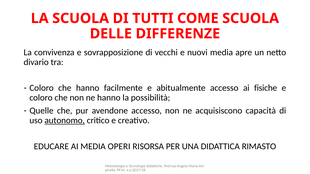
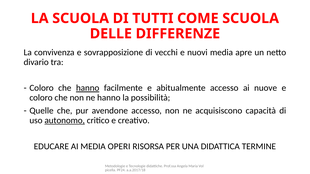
hanno at (88, 88) underline: none -> present
fisiche: fisiche -> nuove
RIMASTO: RIMASTO -> TERMINE
